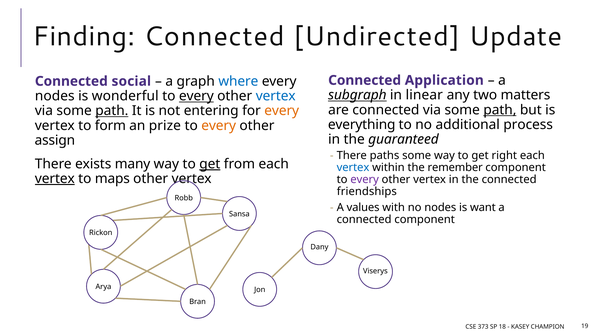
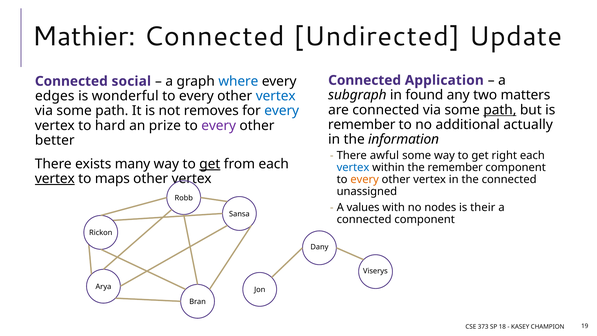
Finding: Finding -> Mathier
subgraph underline: present -> none
linear: linear -> found
nodes at (55, 96): nodes -> edges
every at (196, 96) underline: present -> none
path at (112, 111) underline: present -> none
entering: entering -> removes
every at (282, 111) colour: orange -> blue
everything at (362, 125): everything -> remember
process: process -> actually
form: form -> hard
every at (219, 126) colour: orange -> purple
guaranteed: guaranteed -> information
assign: assign -> better
paths: paths -> awful
every at (365, 179) colour: purple -> orange
friendships: friendships -> unassigned
want: want -> their
